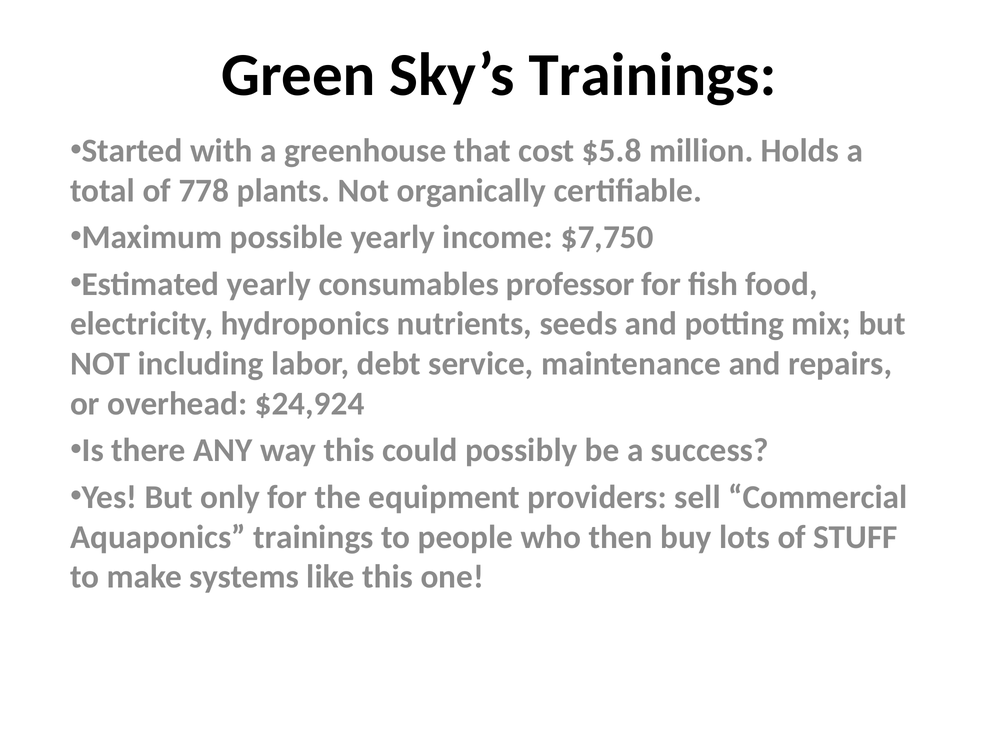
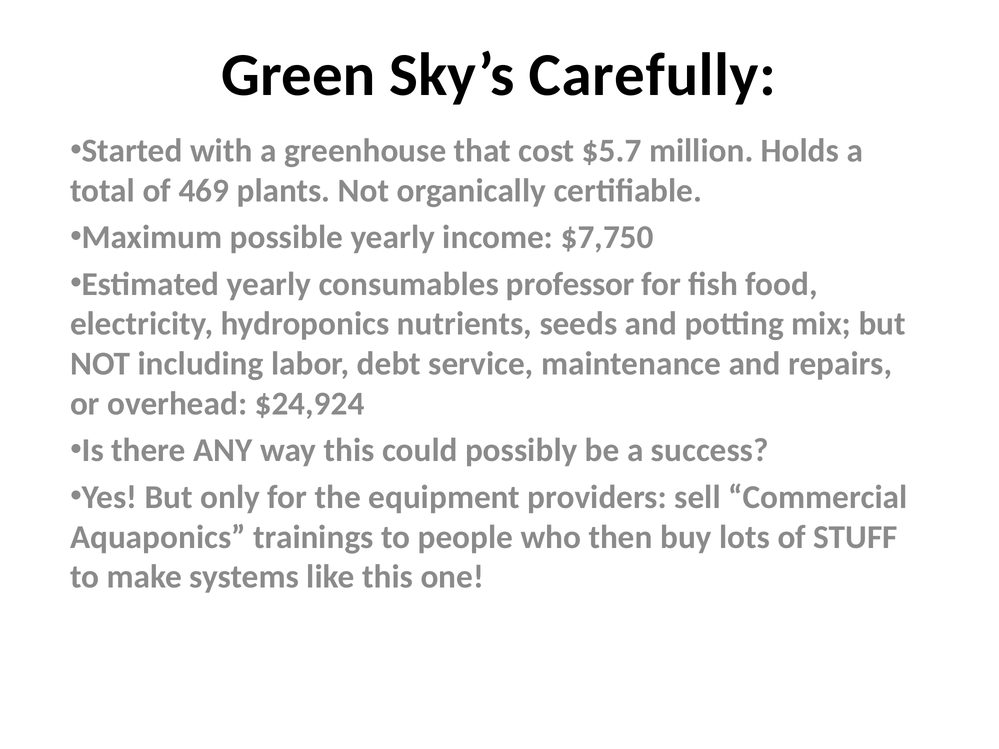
Sky’s Trainings: Trainings -> Carefully
$5.8: $5.8 -> $5.7
778: 778 -> 469
